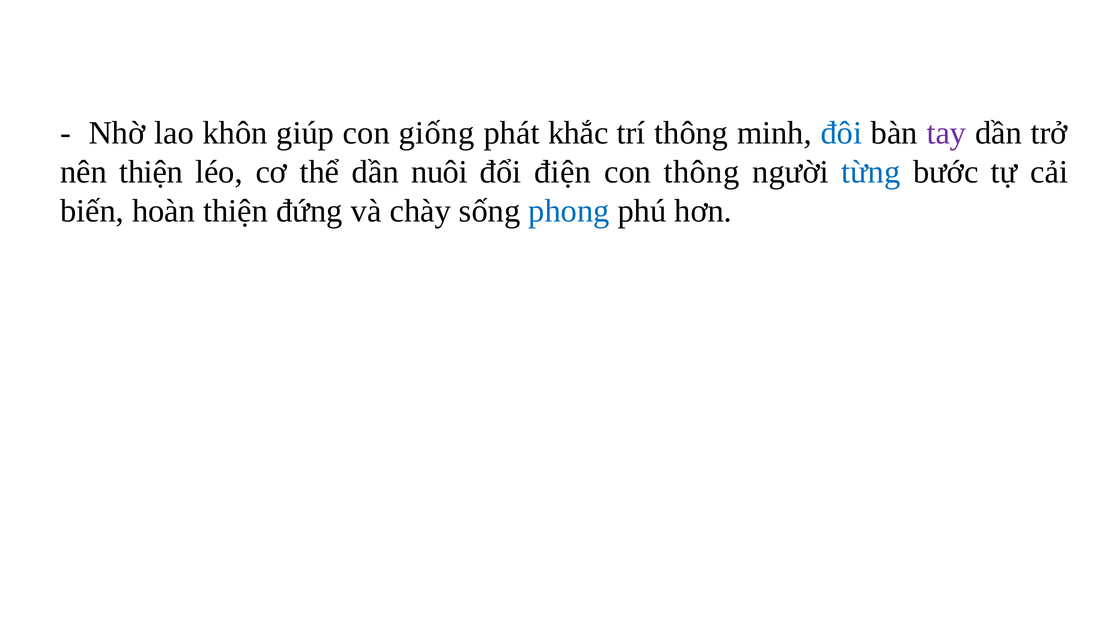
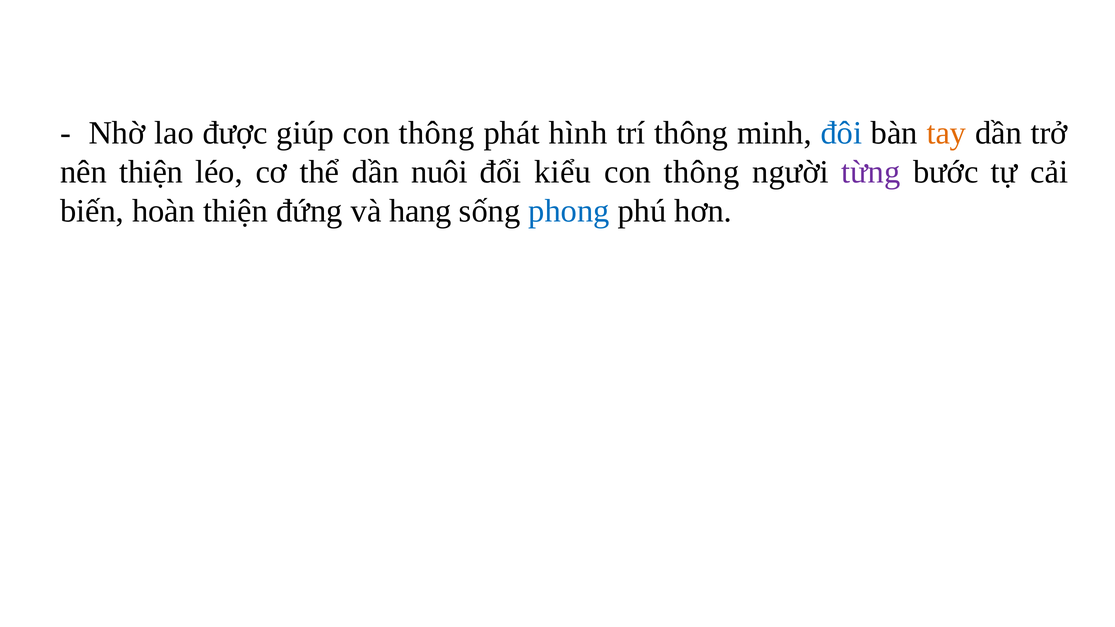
khôn: khôn -> được
giúp con giống: giống -> thông
khắc: khắc -> hình
tay colour: purple -> orange
điện: điện -> kiểu
từng colour: blue -> purple
chày: chày -> hang
